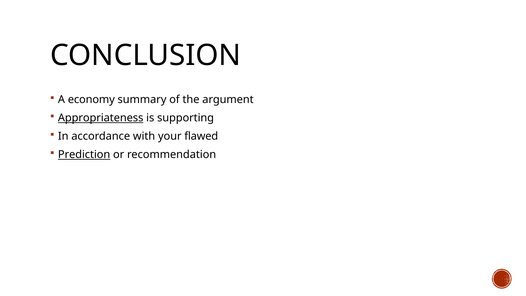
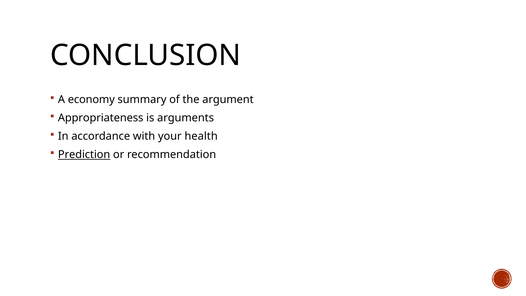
Appropriateness underline: present -> none
supporting: supporting -> arguments
flawed: flawed -> health
